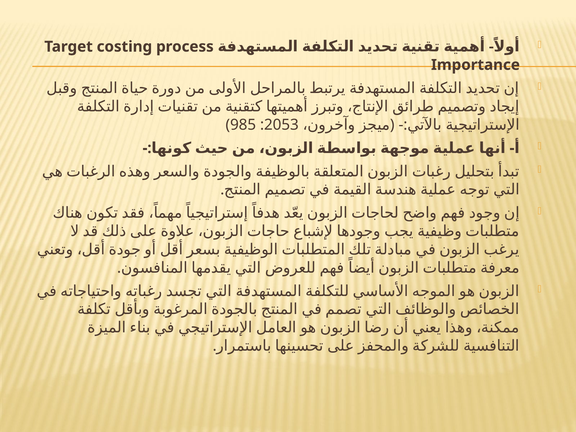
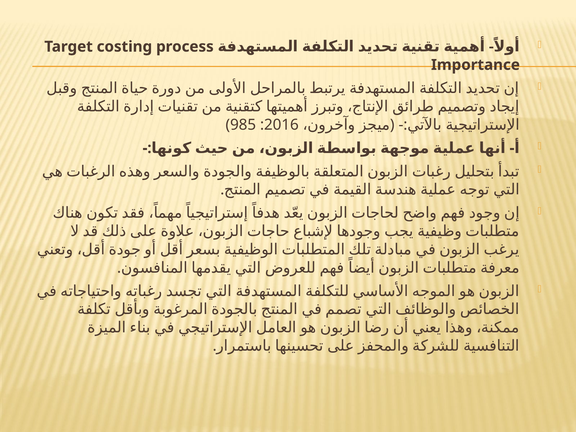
2053: 2053 -> 2016
